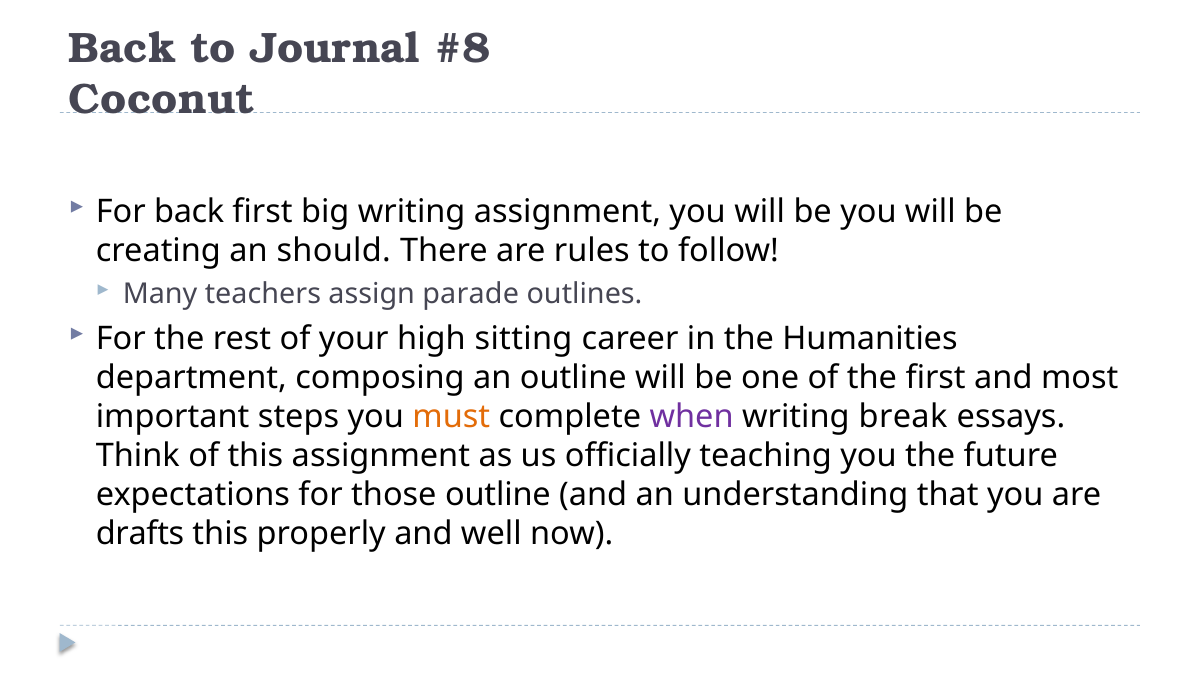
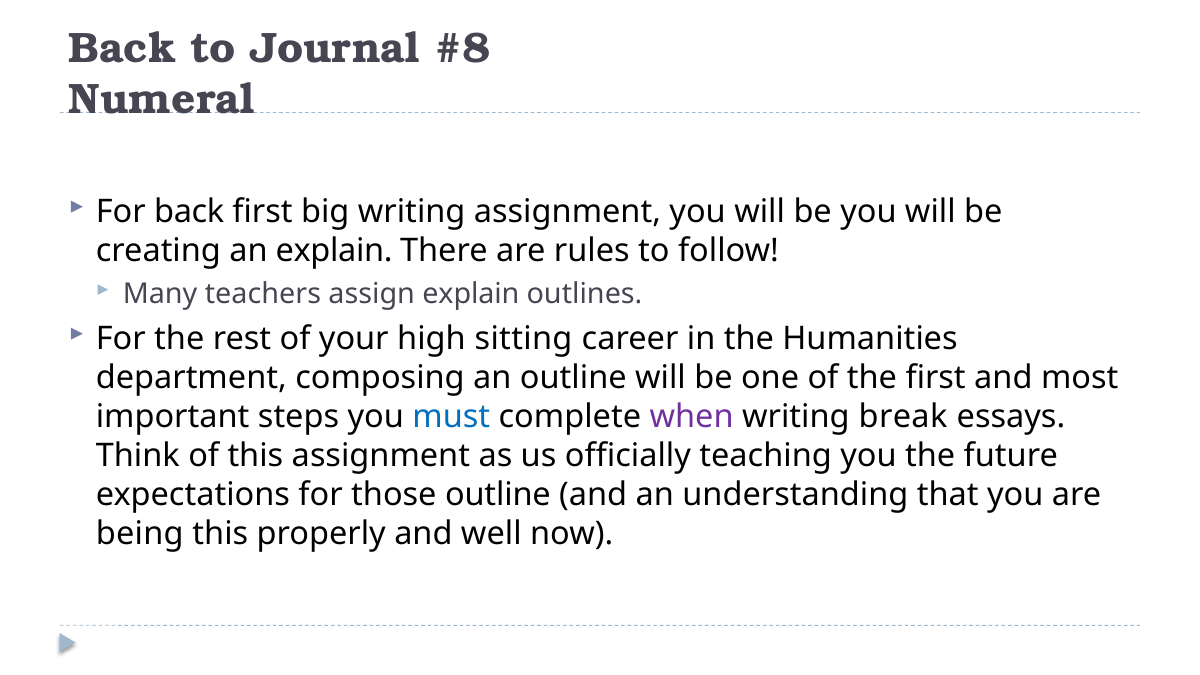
Coconut: Coconut -> Numeral
an should: should -> explain
assign parade: parade -> explain
must colour: orange -> blue
drafts: drafts -> being
